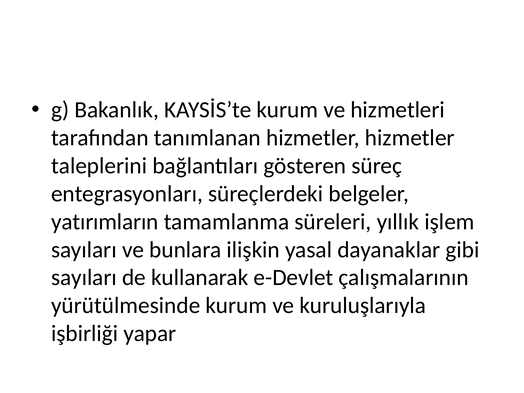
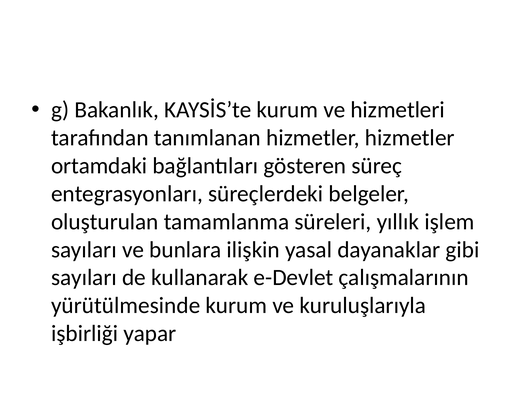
taleplerini: taleplerini -> ortamdaki
yatırımların: yatırımların -> oluşturulan
